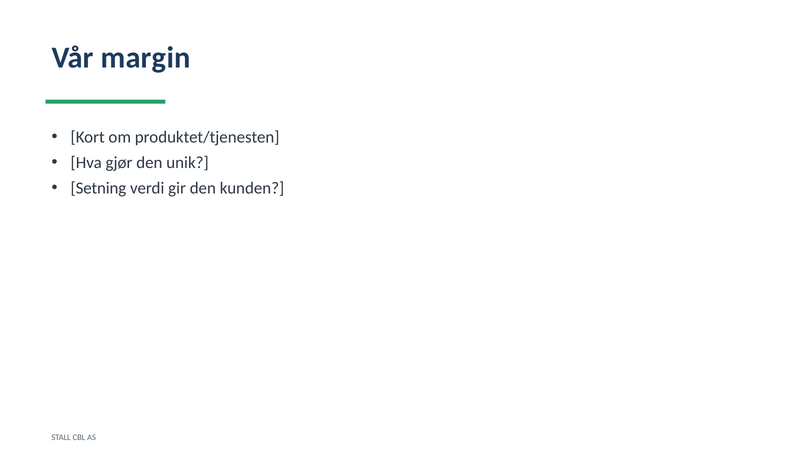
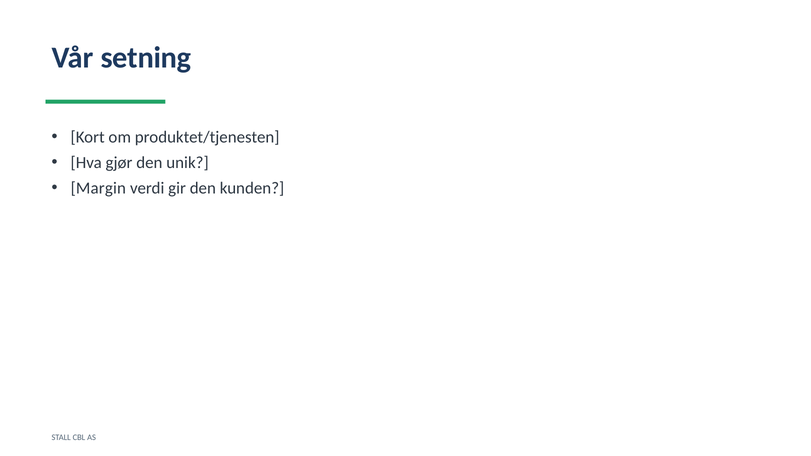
margin: margin -> setning
Setning: Setning -> Margin
